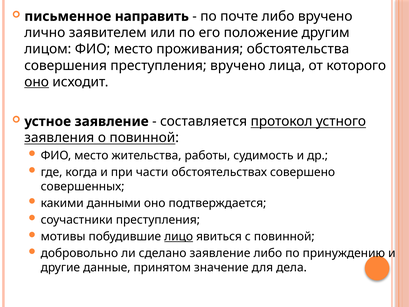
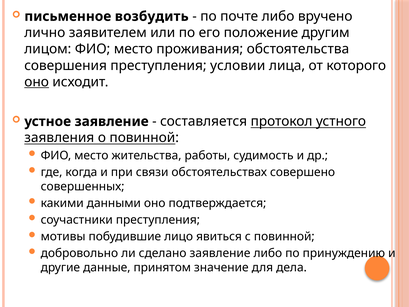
направить: направить -> возбудить
преступления вручено: вручено -> условии
части: части -> связи
лицо underline: present -> none
